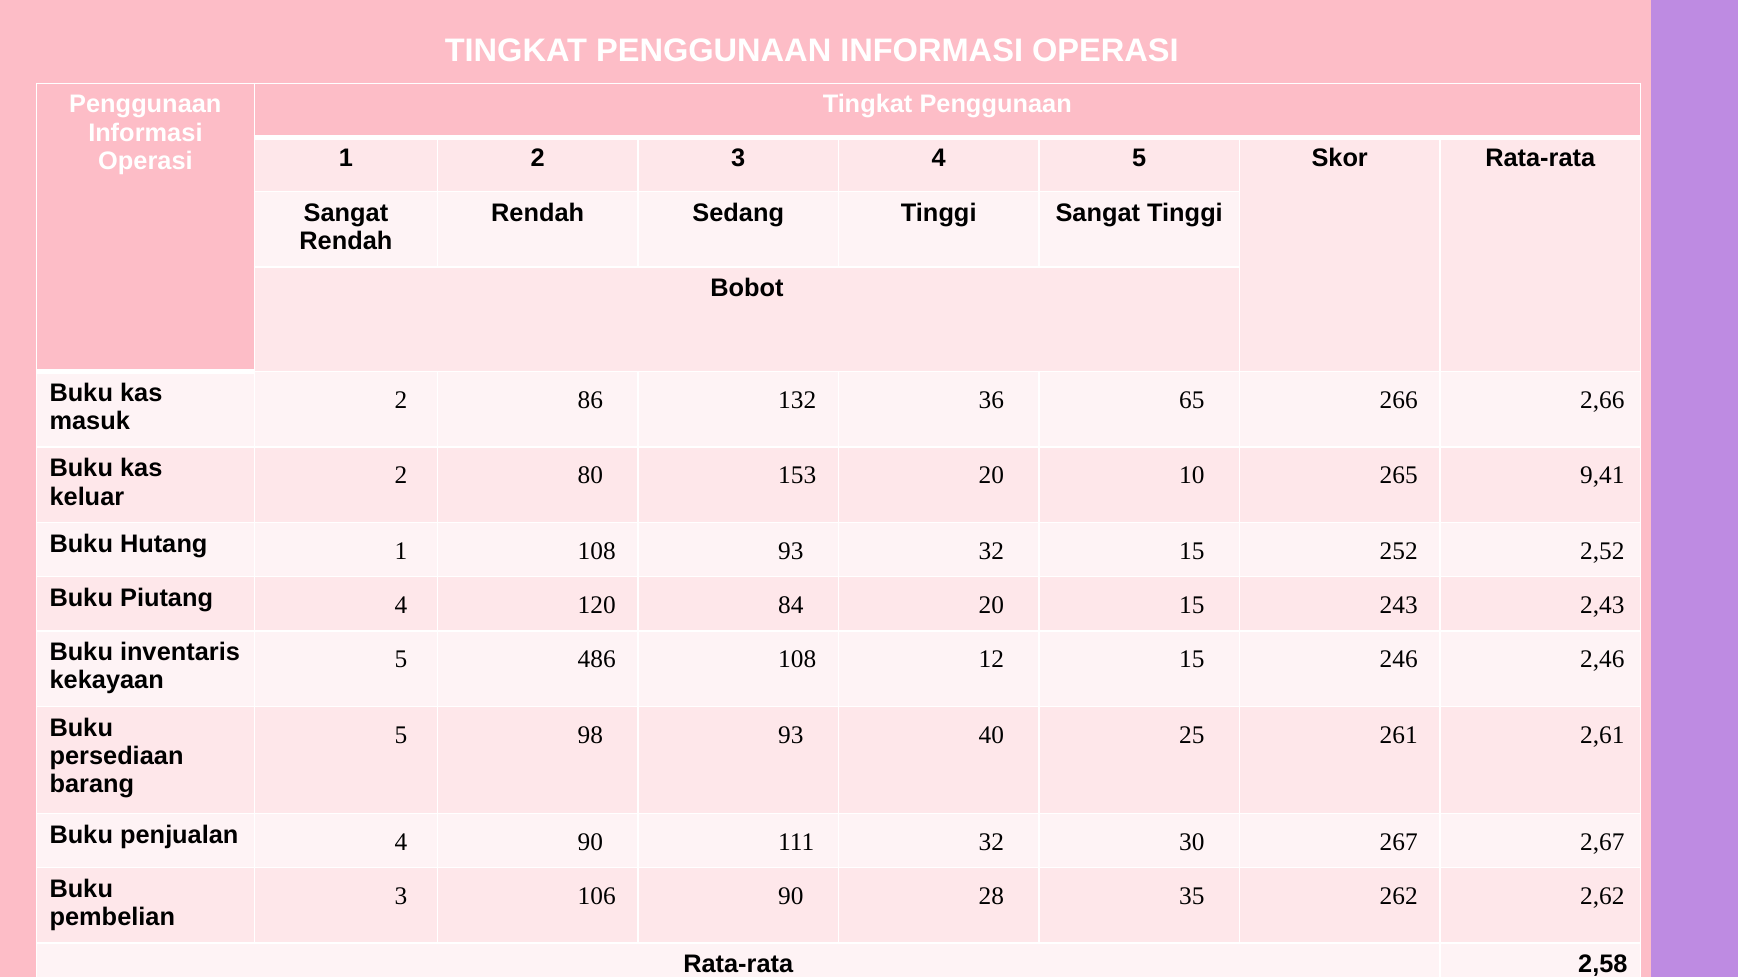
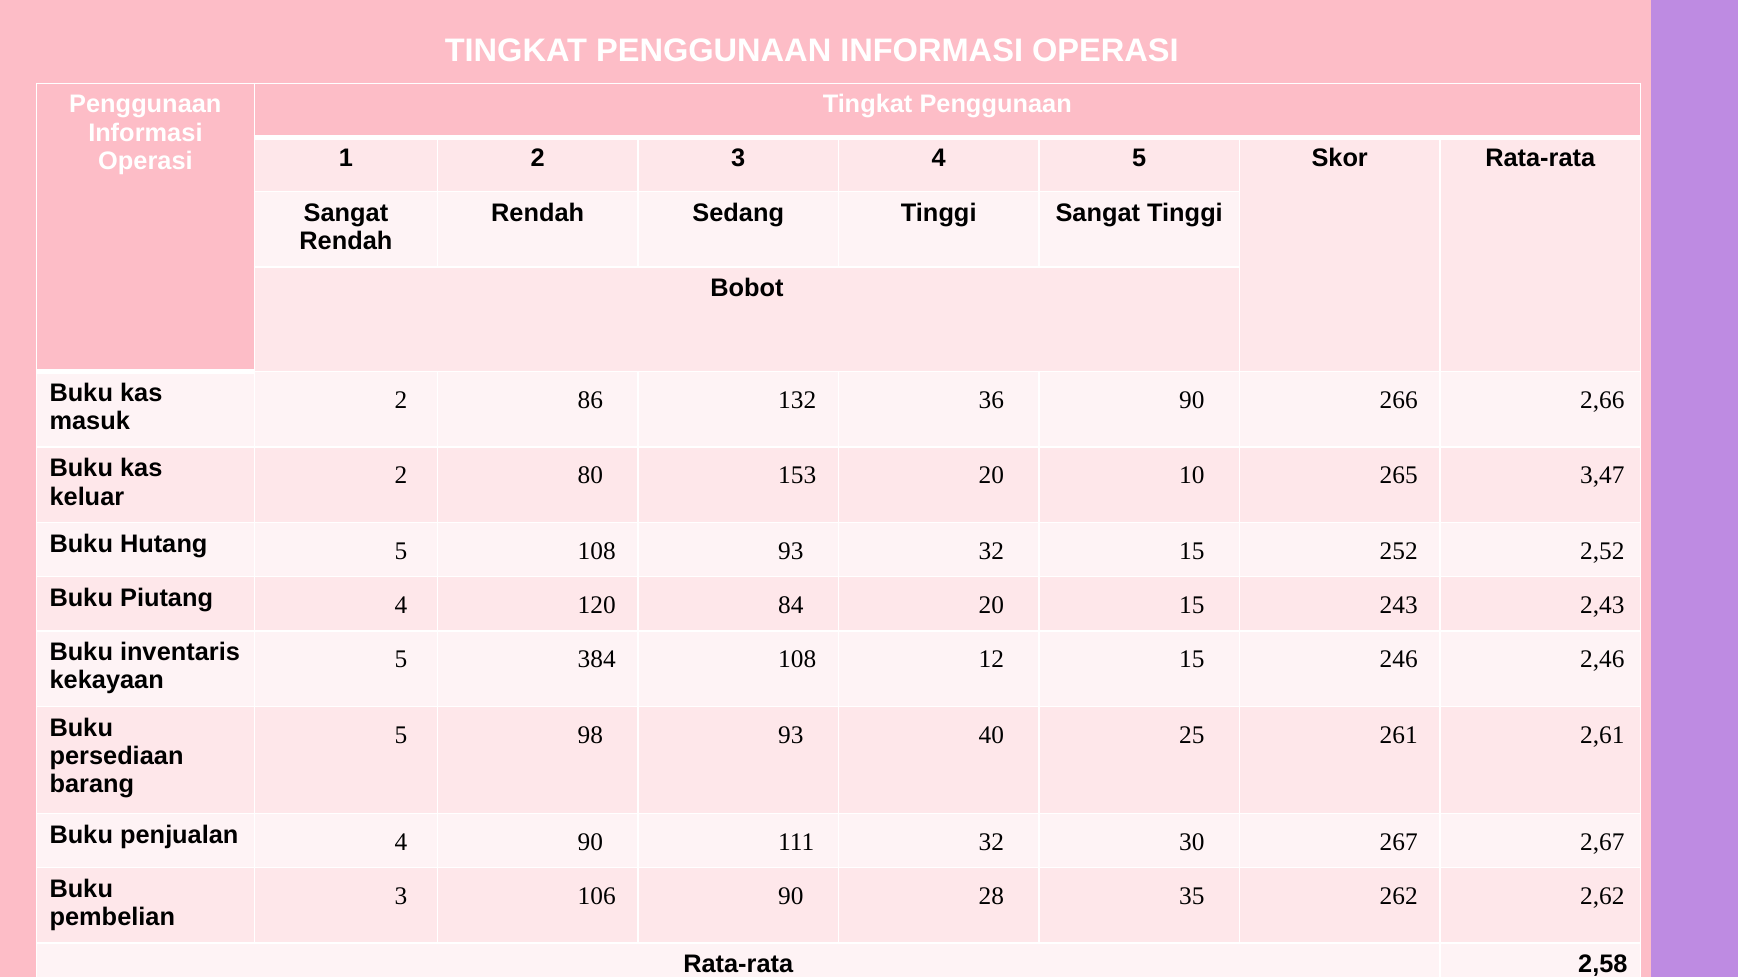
36 65: 65 -> 90
9,41: 9,41 -> 3,47
Hutang 1: 1 -> 5
486: 486 -> 384
